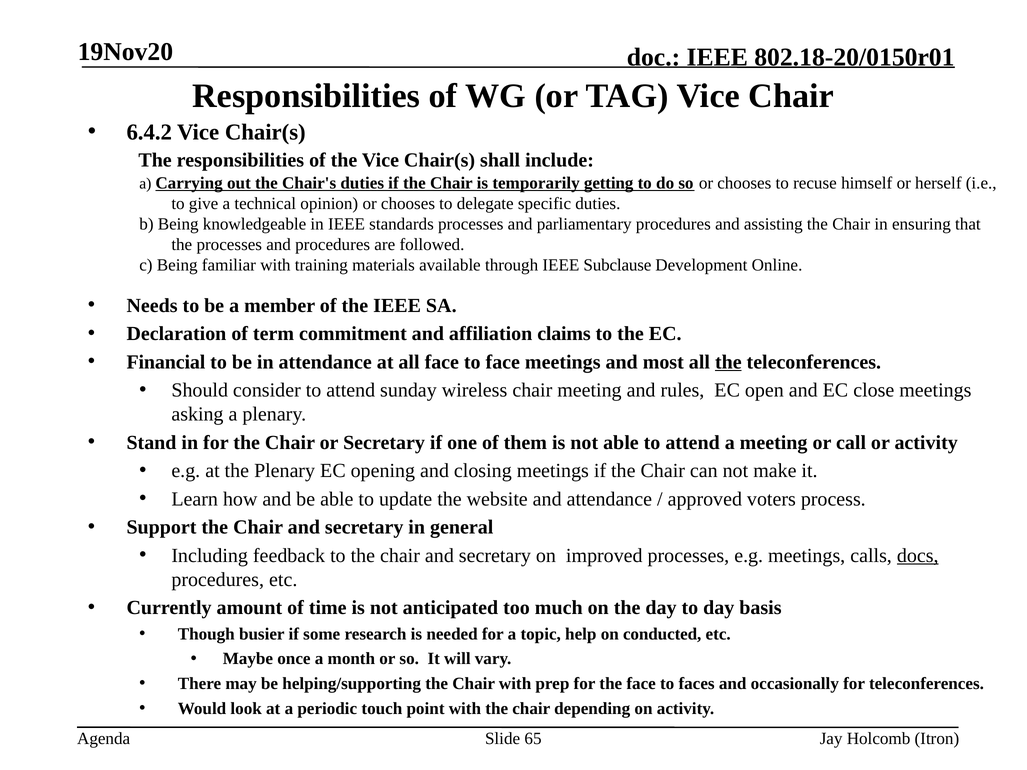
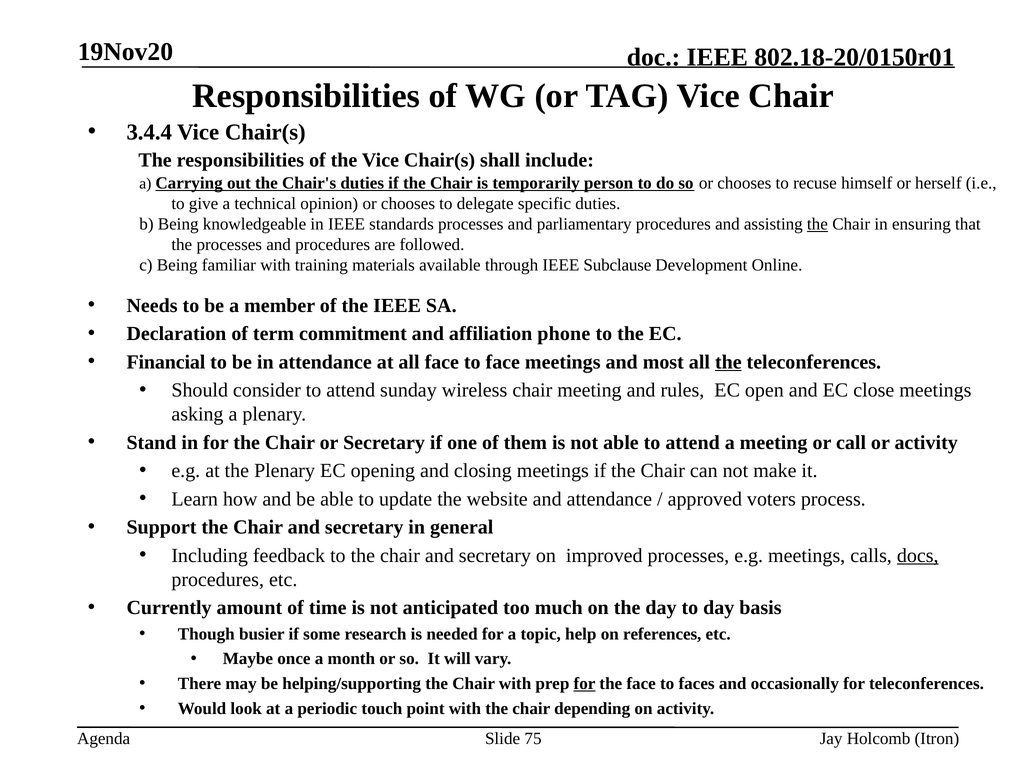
6.4.2: 6.4.2 -> 3.4.4
getting: getting -> person
the at (817, 224) underline: none -> present
claims: claims -> phone
conducted: conducted -> references
for at (584, 684) underline: none -> present
65: 65 -> 75
